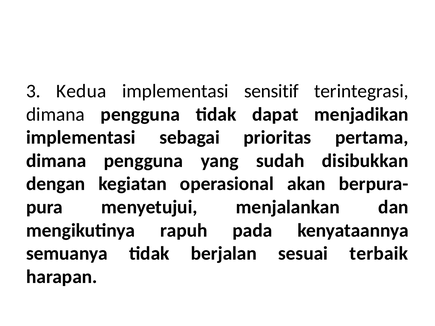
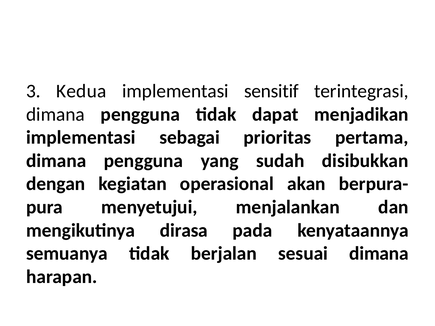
rapuh: rapuh -> dirasa
sesuai terbaik: terbaik -> dimana
